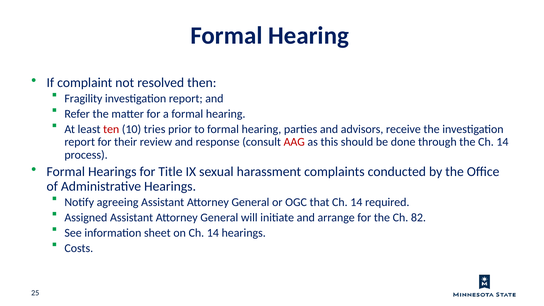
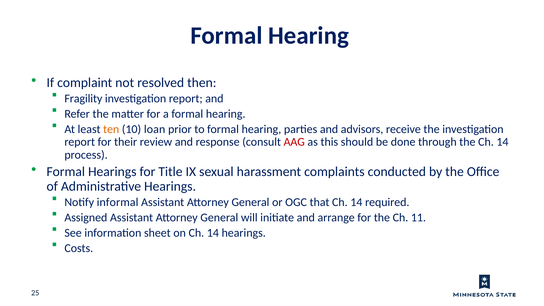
ten colour: red -> orange
tries: tries -> loan
agreeing: agreeing -> informal
82: 82 -> 11
